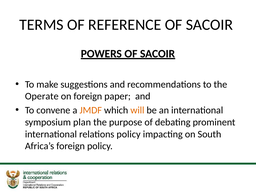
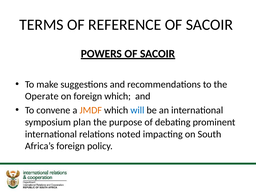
foreign paper: paper -> which
will colour: orange -> blue
relations policy: policy -> noted
